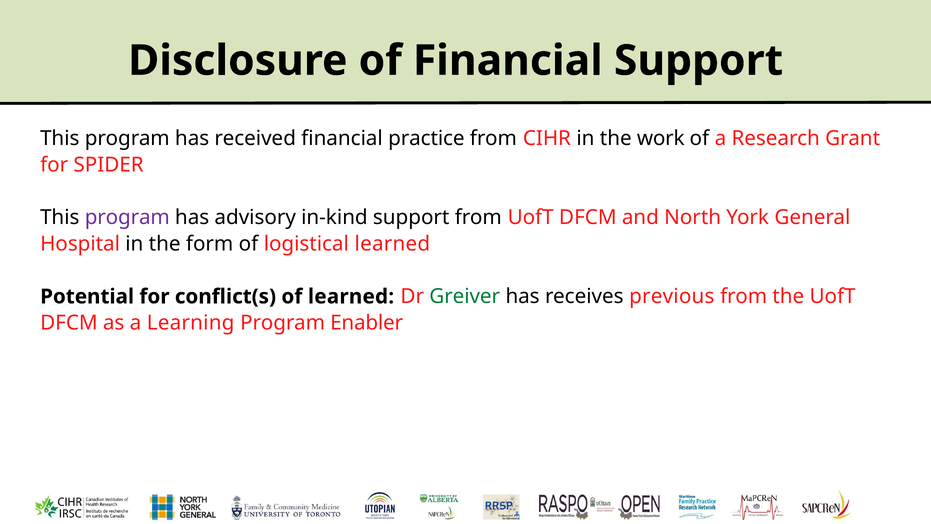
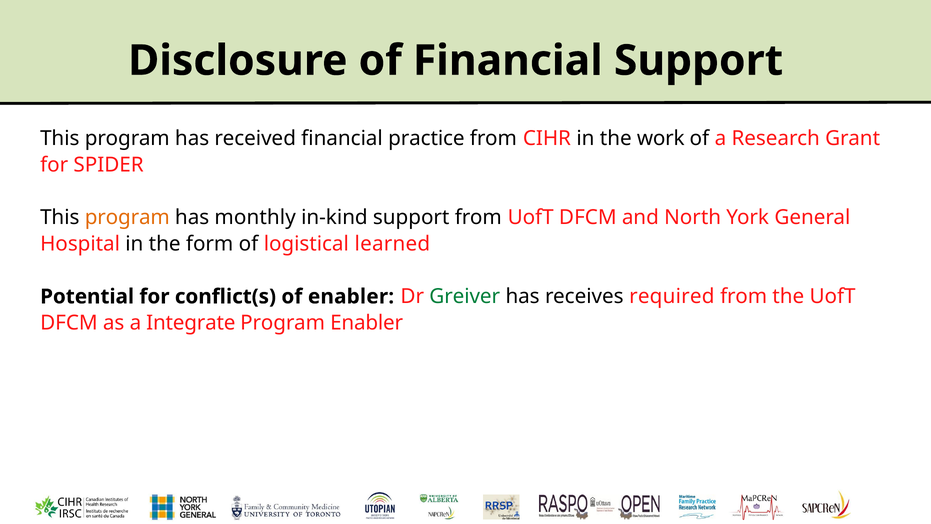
program at (127, 217) colour: purple -> orange
advisory: advisory -> monthly
of learned: learned -> enabler
previous: previous -> required
Learning: Learning -> Integrate
